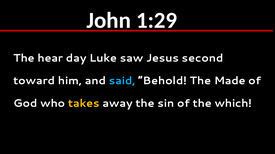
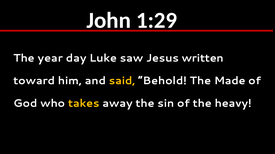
hear: hear -> year
second: second -> written
said colour: light blue -> yellow
which: which -> heavy
